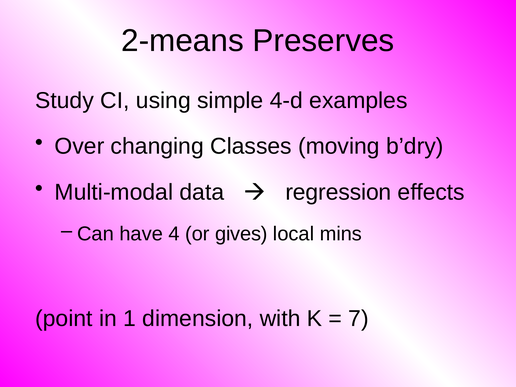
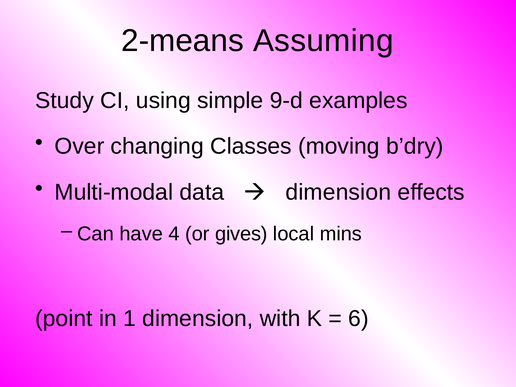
Preserves: Preserves -> Assuming
4-d: 4-d -> 9-d
regression at (338, 192): regression -> dimension
7: 7 -> 6
